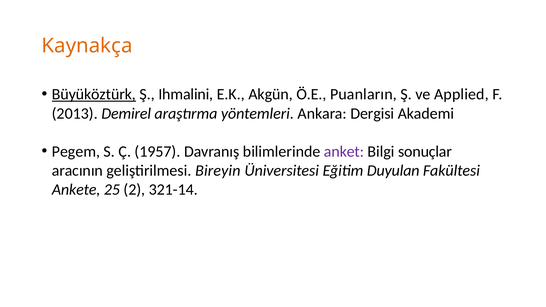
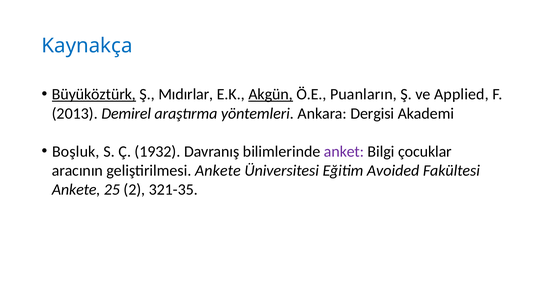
Kaynakça colour: orange -> blue
Ihmalini: Ihmalini -> Mıdırlar
Akgün underline: none -> present
Pegem: Pegem -> Boşluk
1957: 1957 -> 1932
sonuçlar: sonuçlar -> çocuklar
geliştirilmesi Bireyin: Bireyin -> Ankete
Duyulan: Duyulan -> Avoided
321-14: 321-14 -> 321-35
